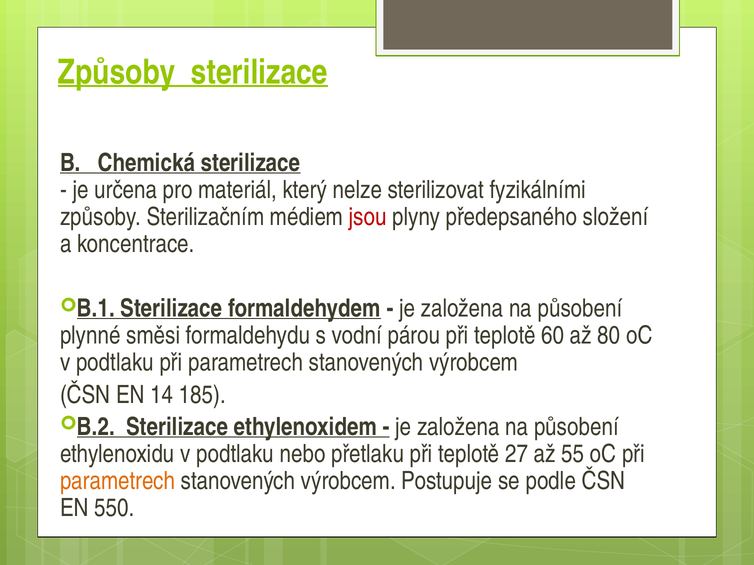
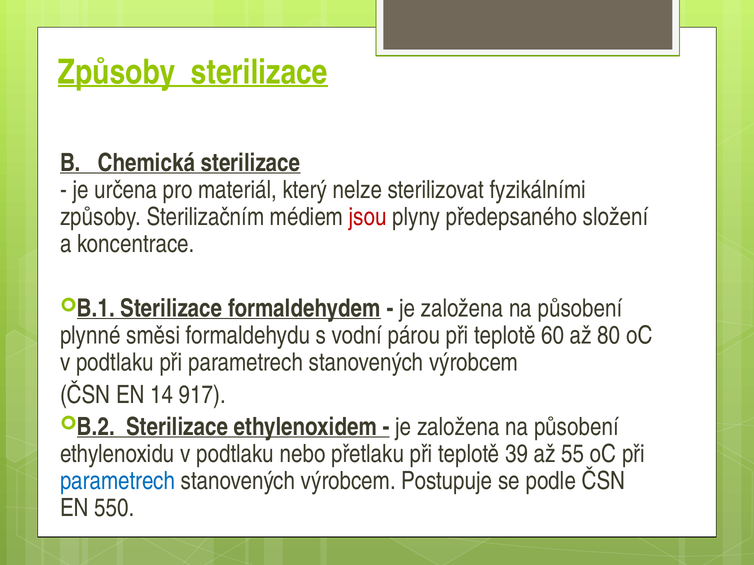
185: 185 -> 917
27: 27 -> 39
parametrech at (118, 482) colour: orange -> blue
